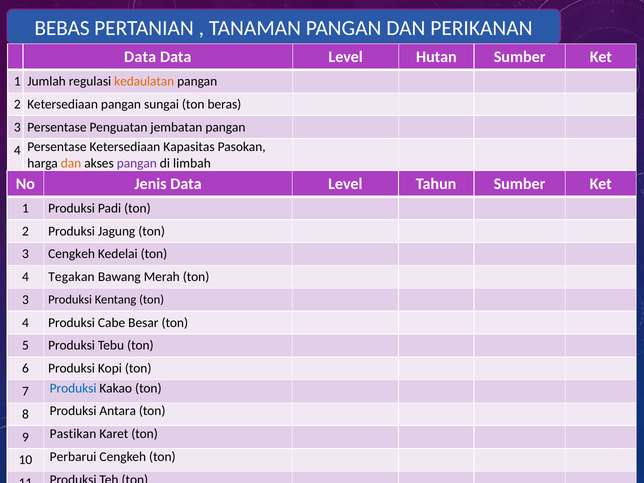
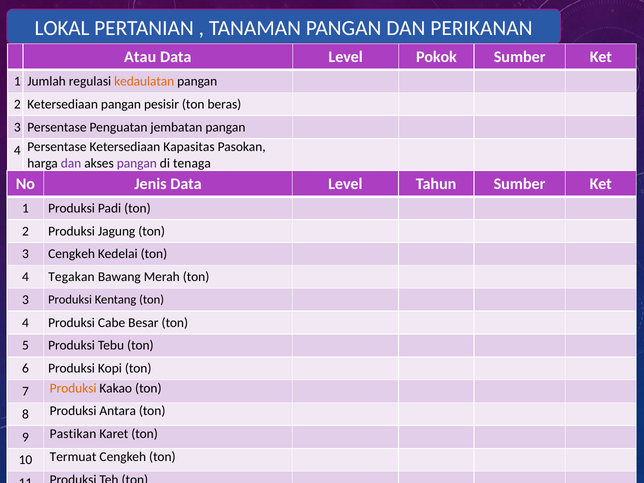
BEBAS: BEBAS -> LOKAL
Data at (140, 57): Data -> Atau
Hutan: Hutan -> Pokok
sungai: sungai -> pesisir
dan at (71, 163) colour: orange -> purple
limbah: limbah -> tenaga
Produksi at (73, 388) colour: blue -> orange
Perbarui: Perbarui -> Termuat
